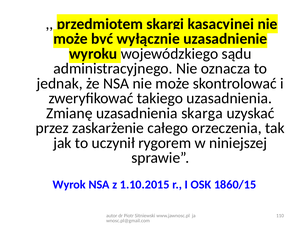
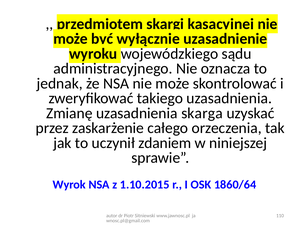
rygorem: rygorem -> zdaniem
1860/15: 1860/15 -> 1860/64
